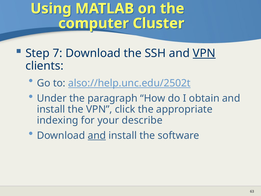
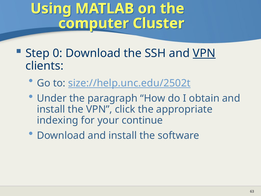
7: 7 -> 0
also://help.unc.edu/2502t: also://help.unc.edu/2502t -> size://help.unc.edu/2502t
describe: describe -> continue
and at (97, 135) underline: present -> none
